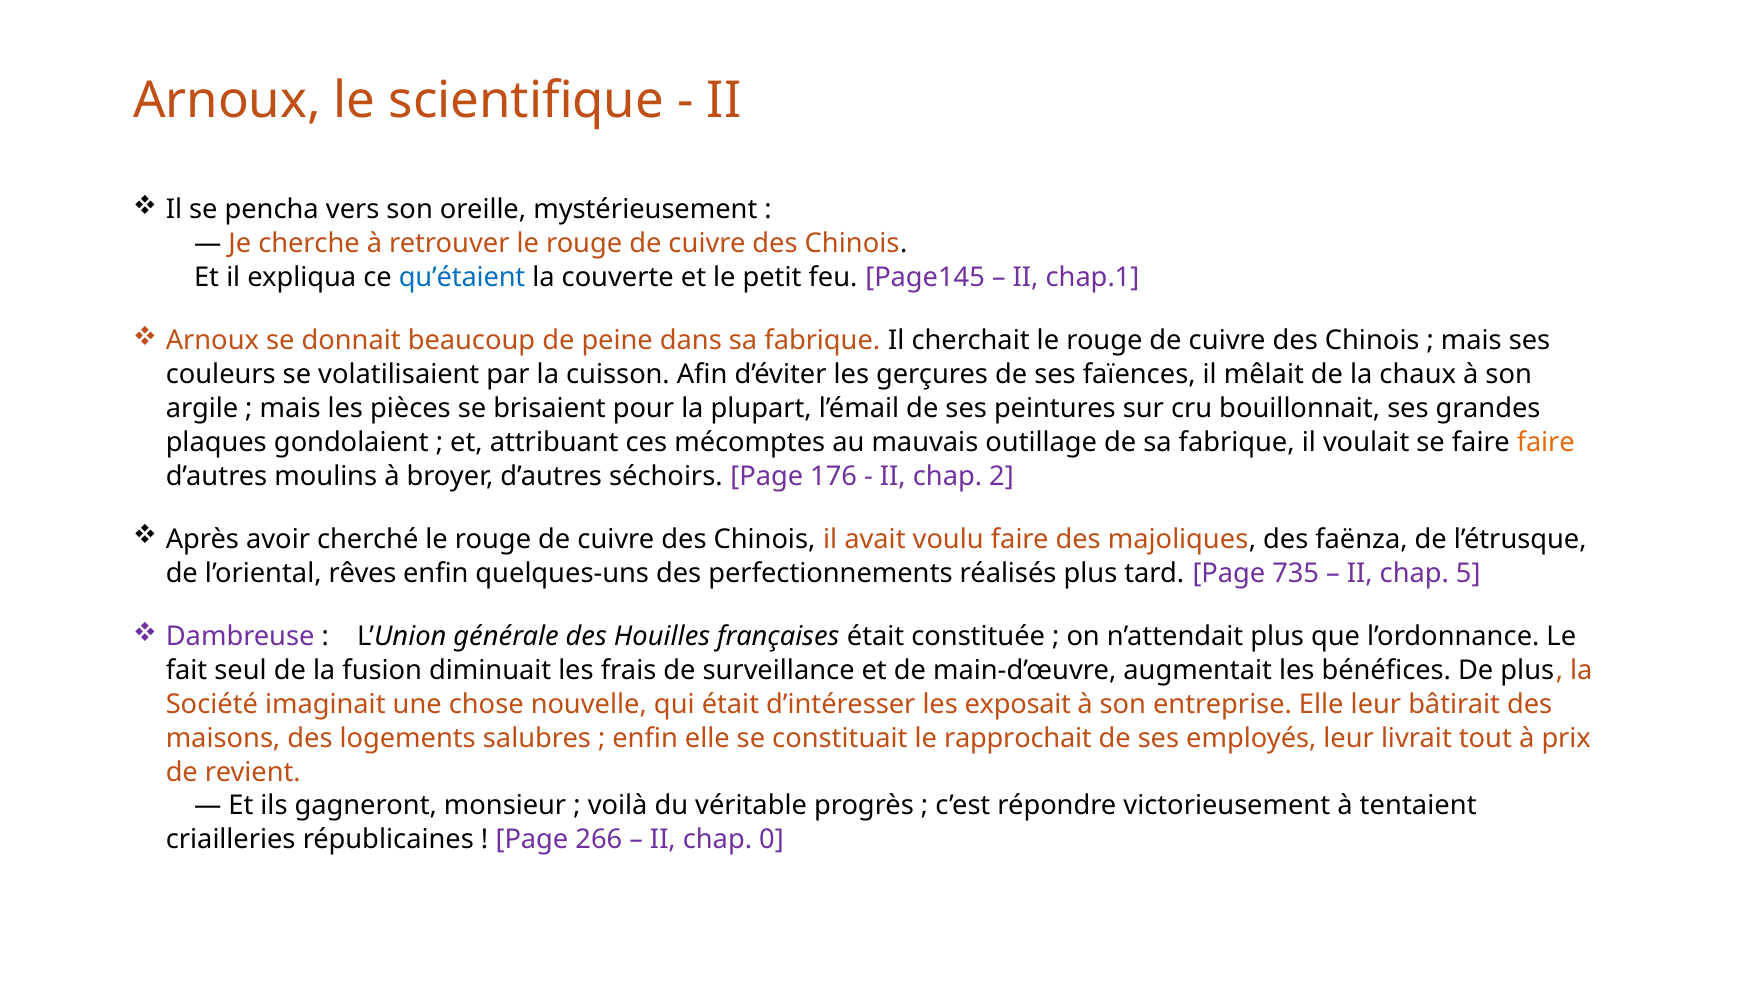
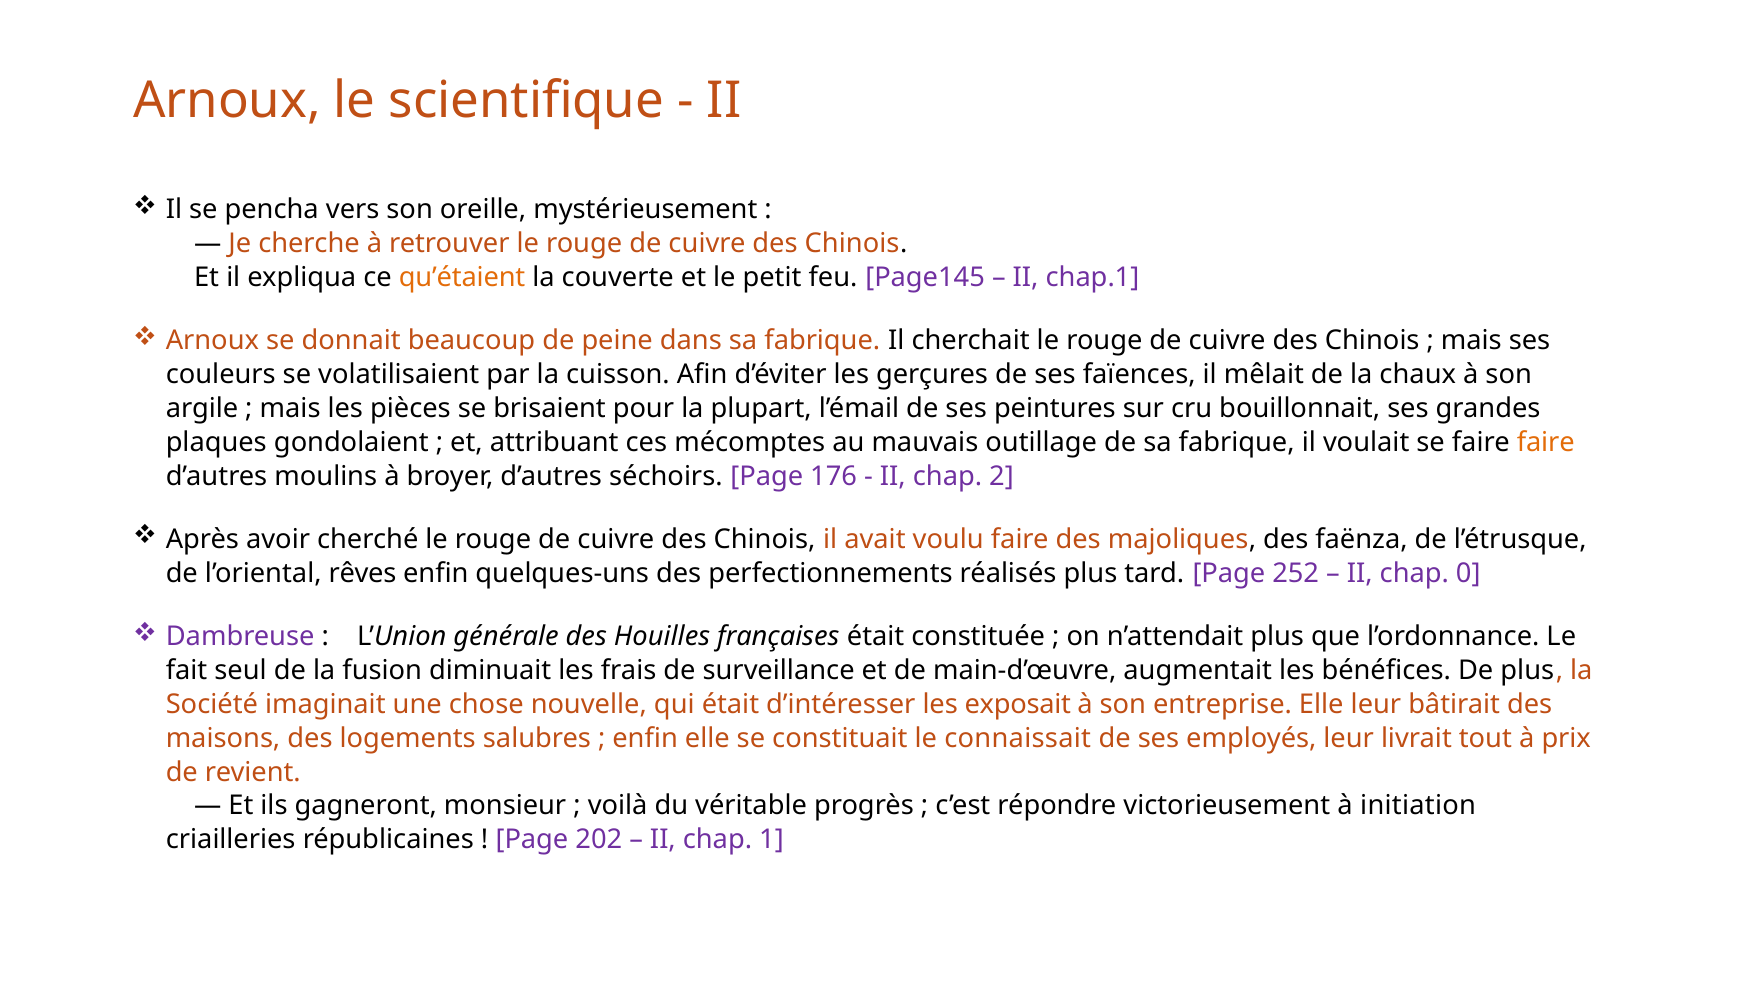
qu’étaient colour: blue -> orange
735: 735 -> 252
5: 5 -> 0
rapprochait: rapprochait -> connaissait
tentaient: tentaient -> initiation
266: 266 -> 202
0: 0 -> 1
